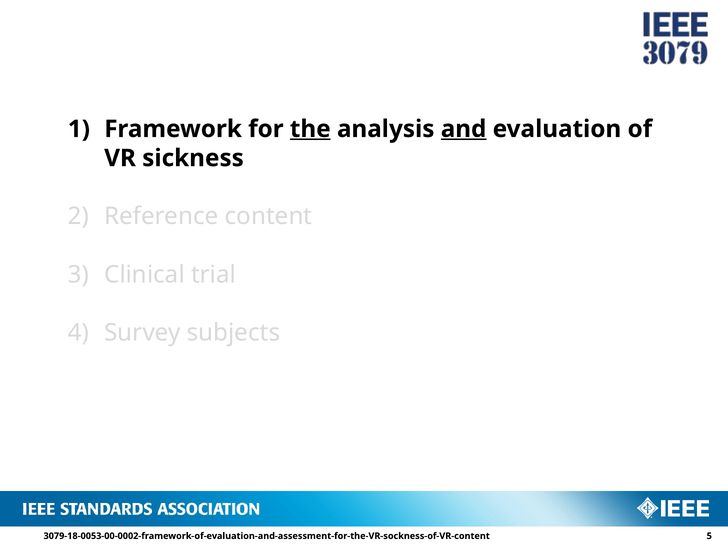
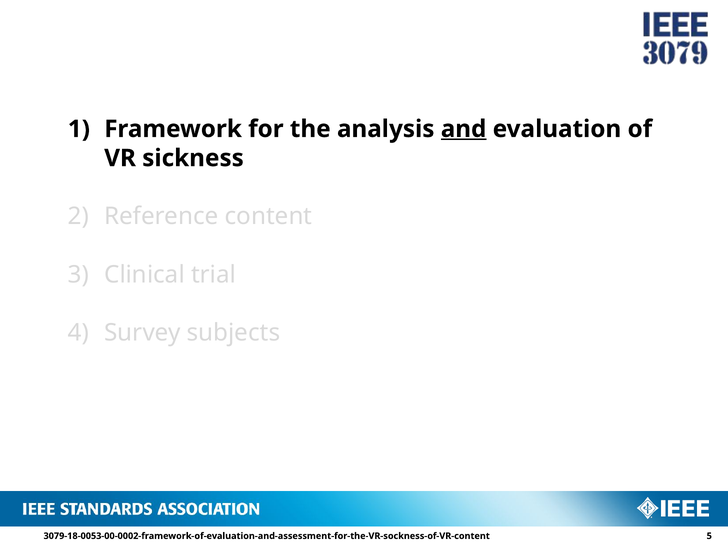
the underline: present -> none
